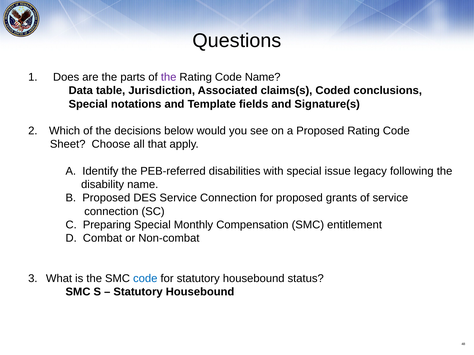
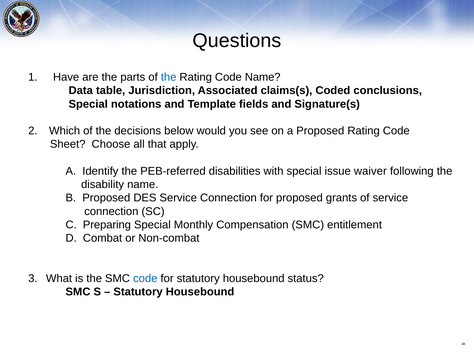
Does: Does -> Have
the at (169, 77) colour: purple -> blue
legacy: legacy -> waiver
